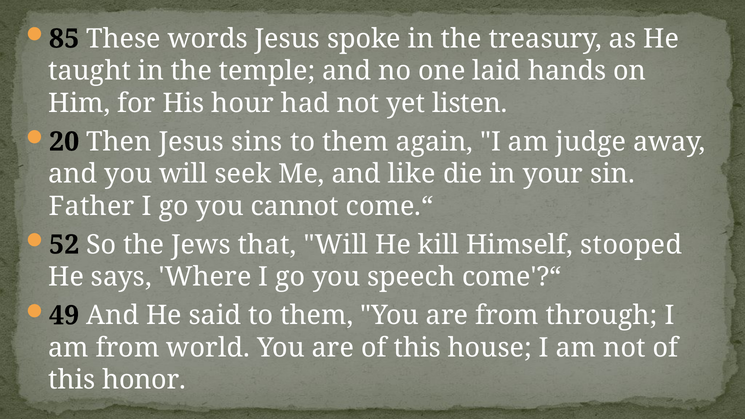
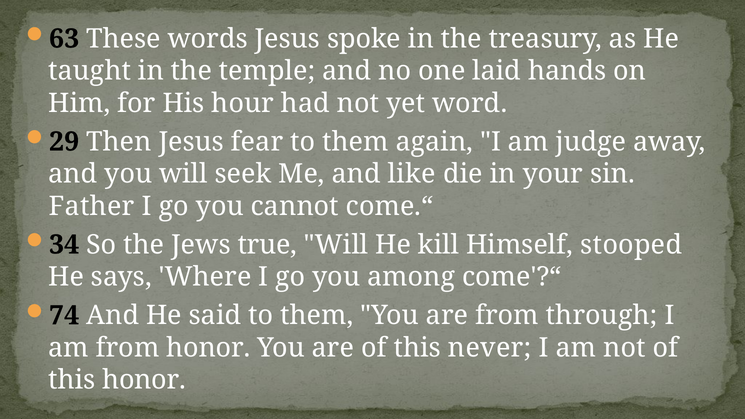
85: 85 -> 63
listen: listen -> word
20: 20 -> 29
sins: sins -> fear
52: 52 -> 34
that: that -> true
speech: speech -> among
49: 49 -> 74
from world: world -> honor
house: house -> never
